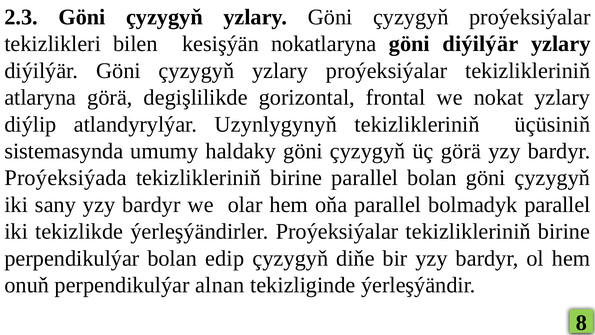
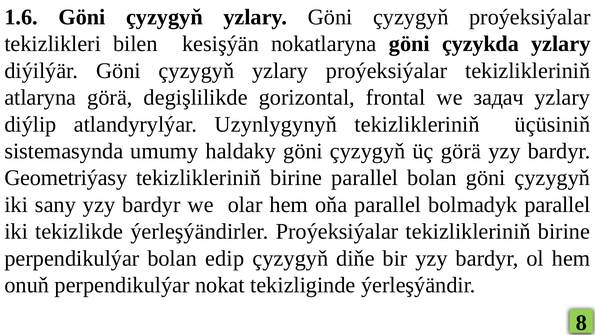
2.3: 2.3 -> 1.6
göni diýilýär: diýilýär -> çyzykda
nokat: nokat -> задач
Proýeksiýada: Proýeksiýada -> Geometriýasy
alnan: alnan -> nokat
